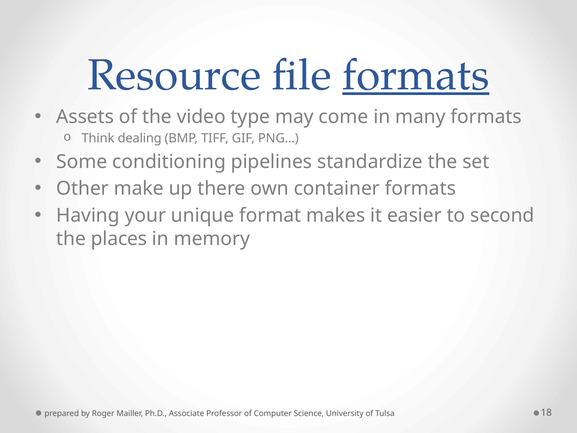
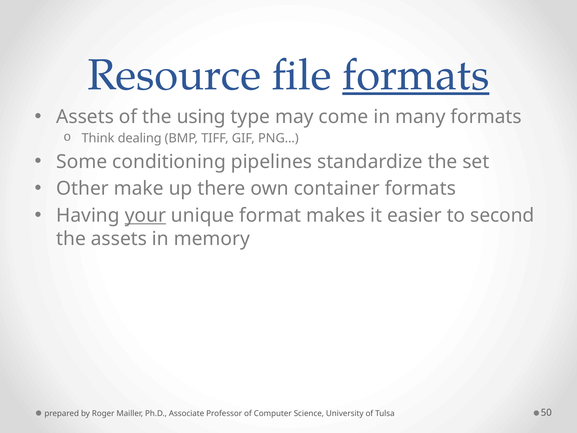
video: video -> using
your underline: none -> present
the places: places -> assets
18: 18 -> 50
